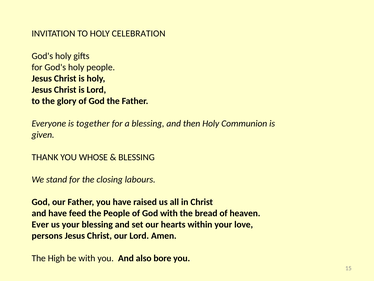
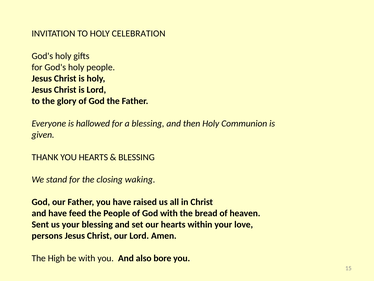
together: together -> hallowed
YOU WHOSE: WHOSE -> HEARTS
labours: labours -> waking
Ever: Ever -> Sent
